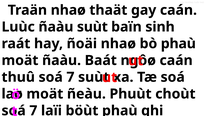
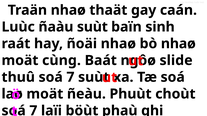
bò phaù: phaù -> nhaø
moät ñaàu: ñaàu -> cùng
caán at (176, 61): caán -> slide
